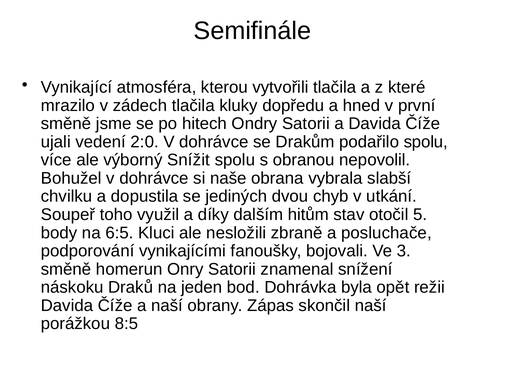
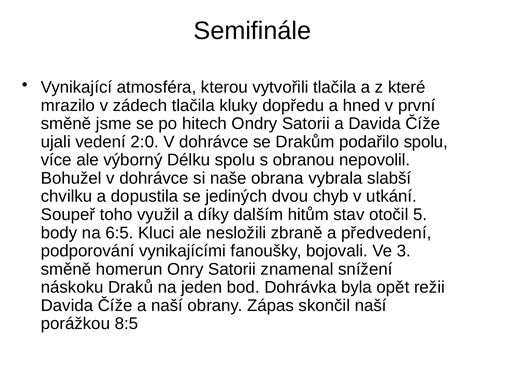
Snížit: Snížit -> Délku
posluchače: posluchače -> předvedení
